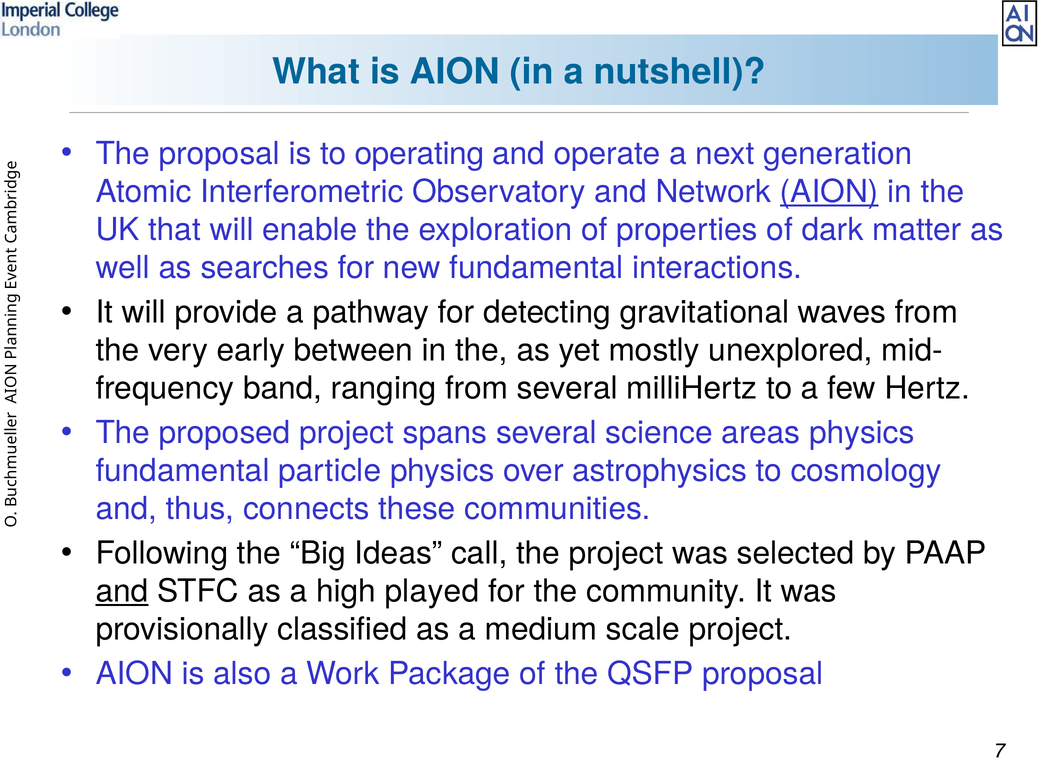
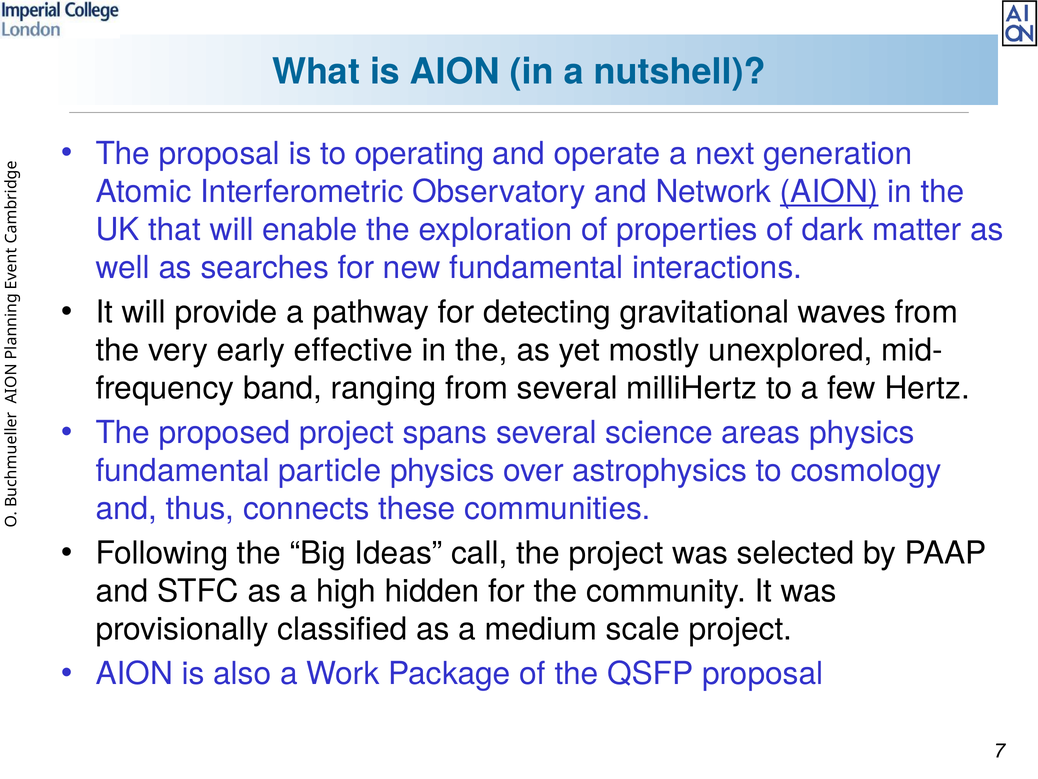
between: between -> effective
and at (122, 591) underline: present -> none
played: played -> hidden
